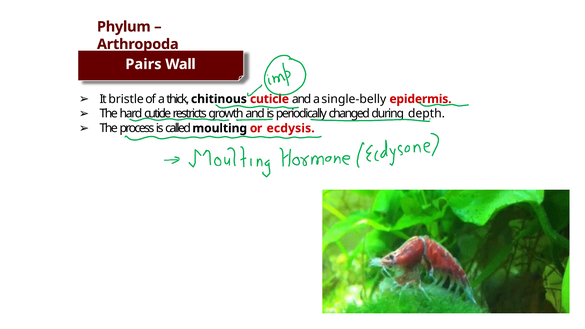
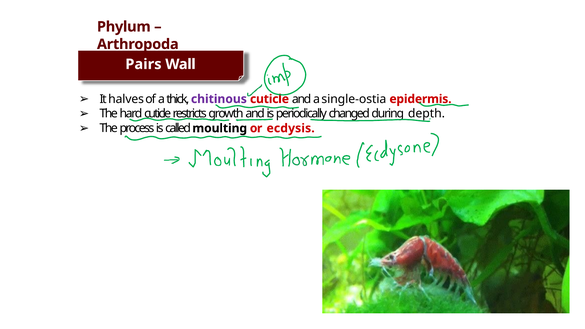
bristle: bristle -> halves
chitinous colour: black -> purple
single-belly: single-belly -> single-ostia
